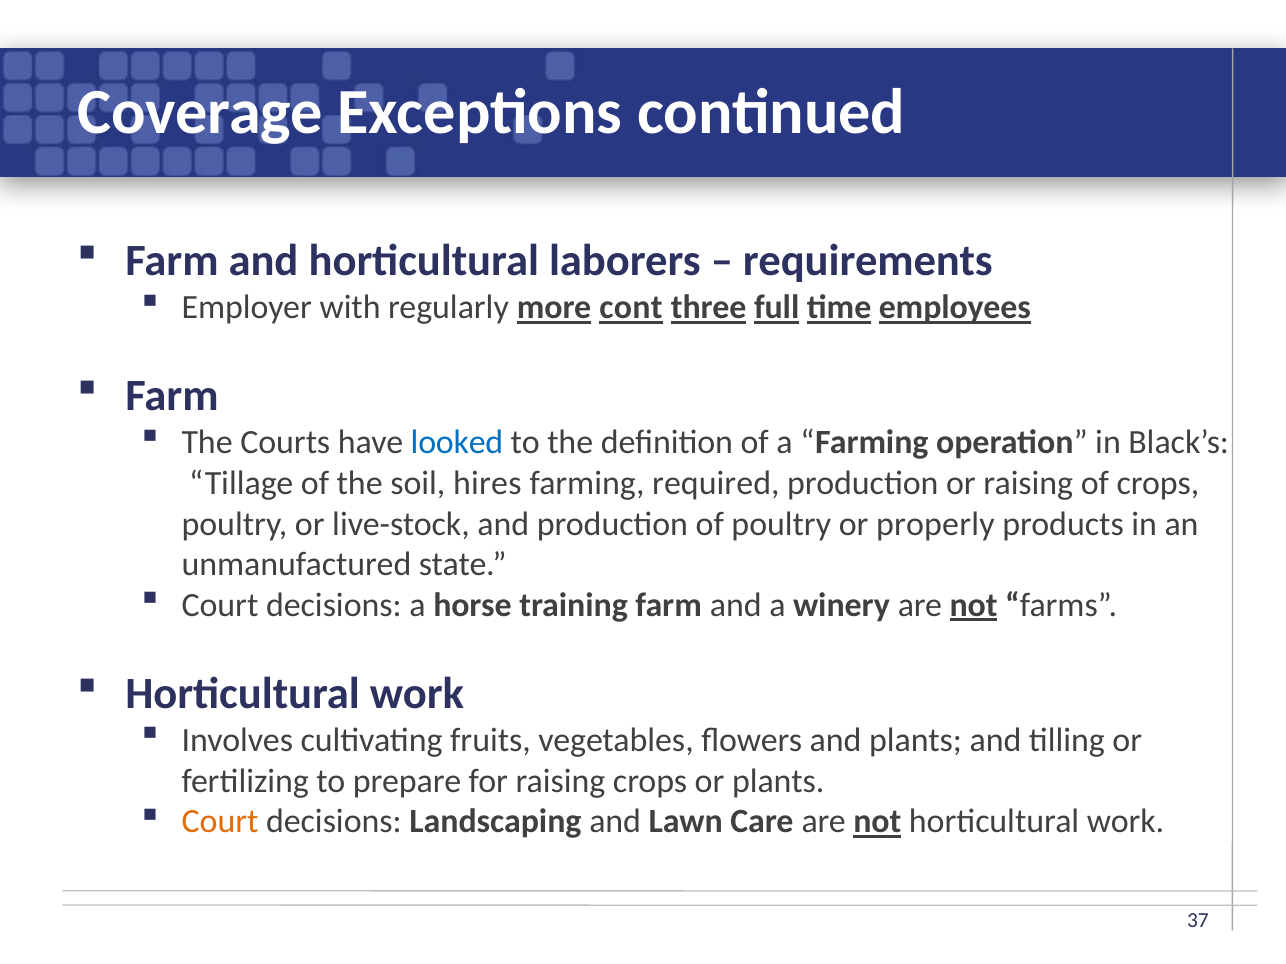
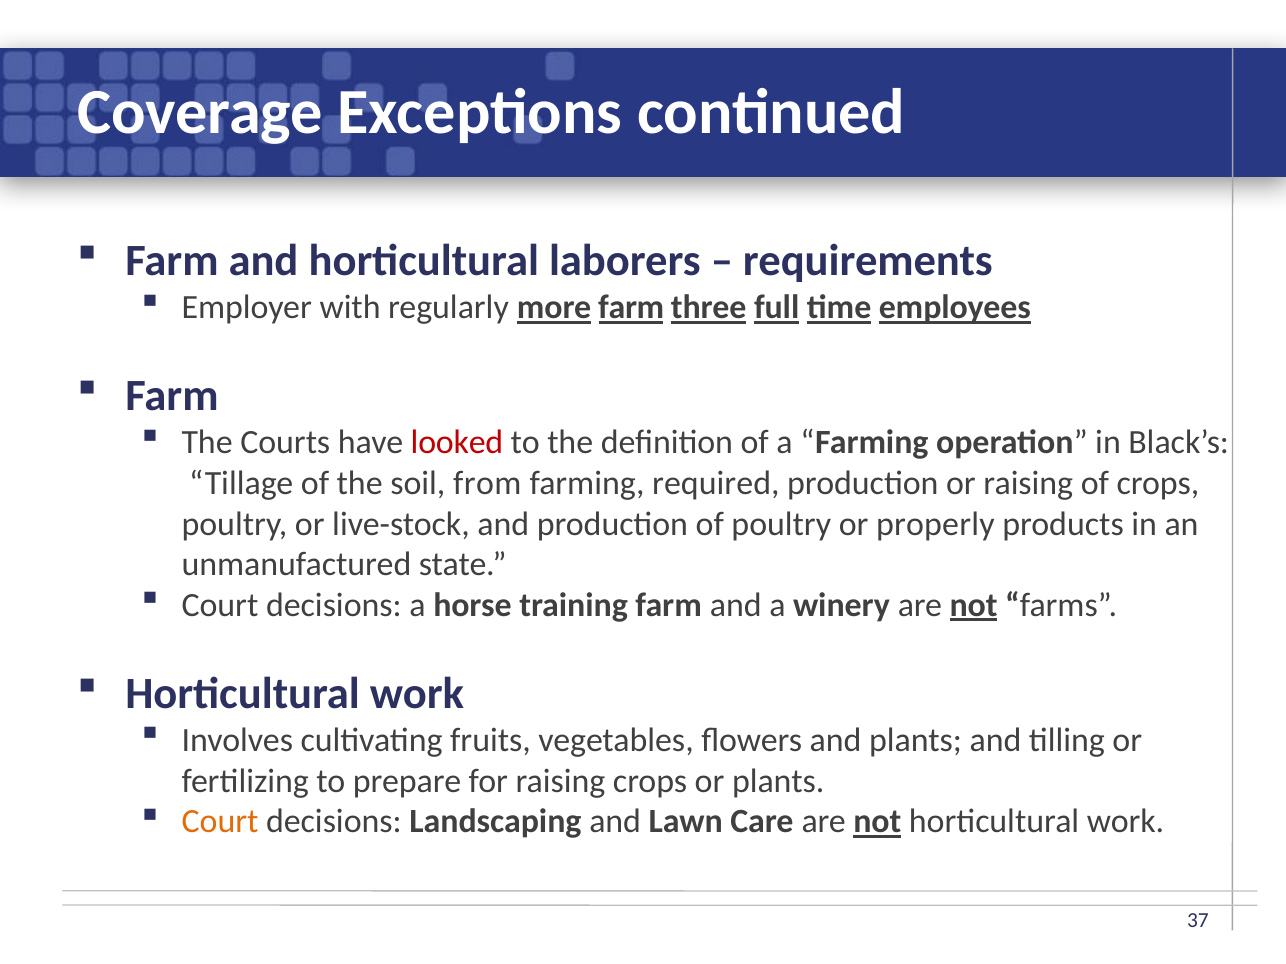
more cont: cont -> farm
looked colour: blue -> red
hires: hires -> from
